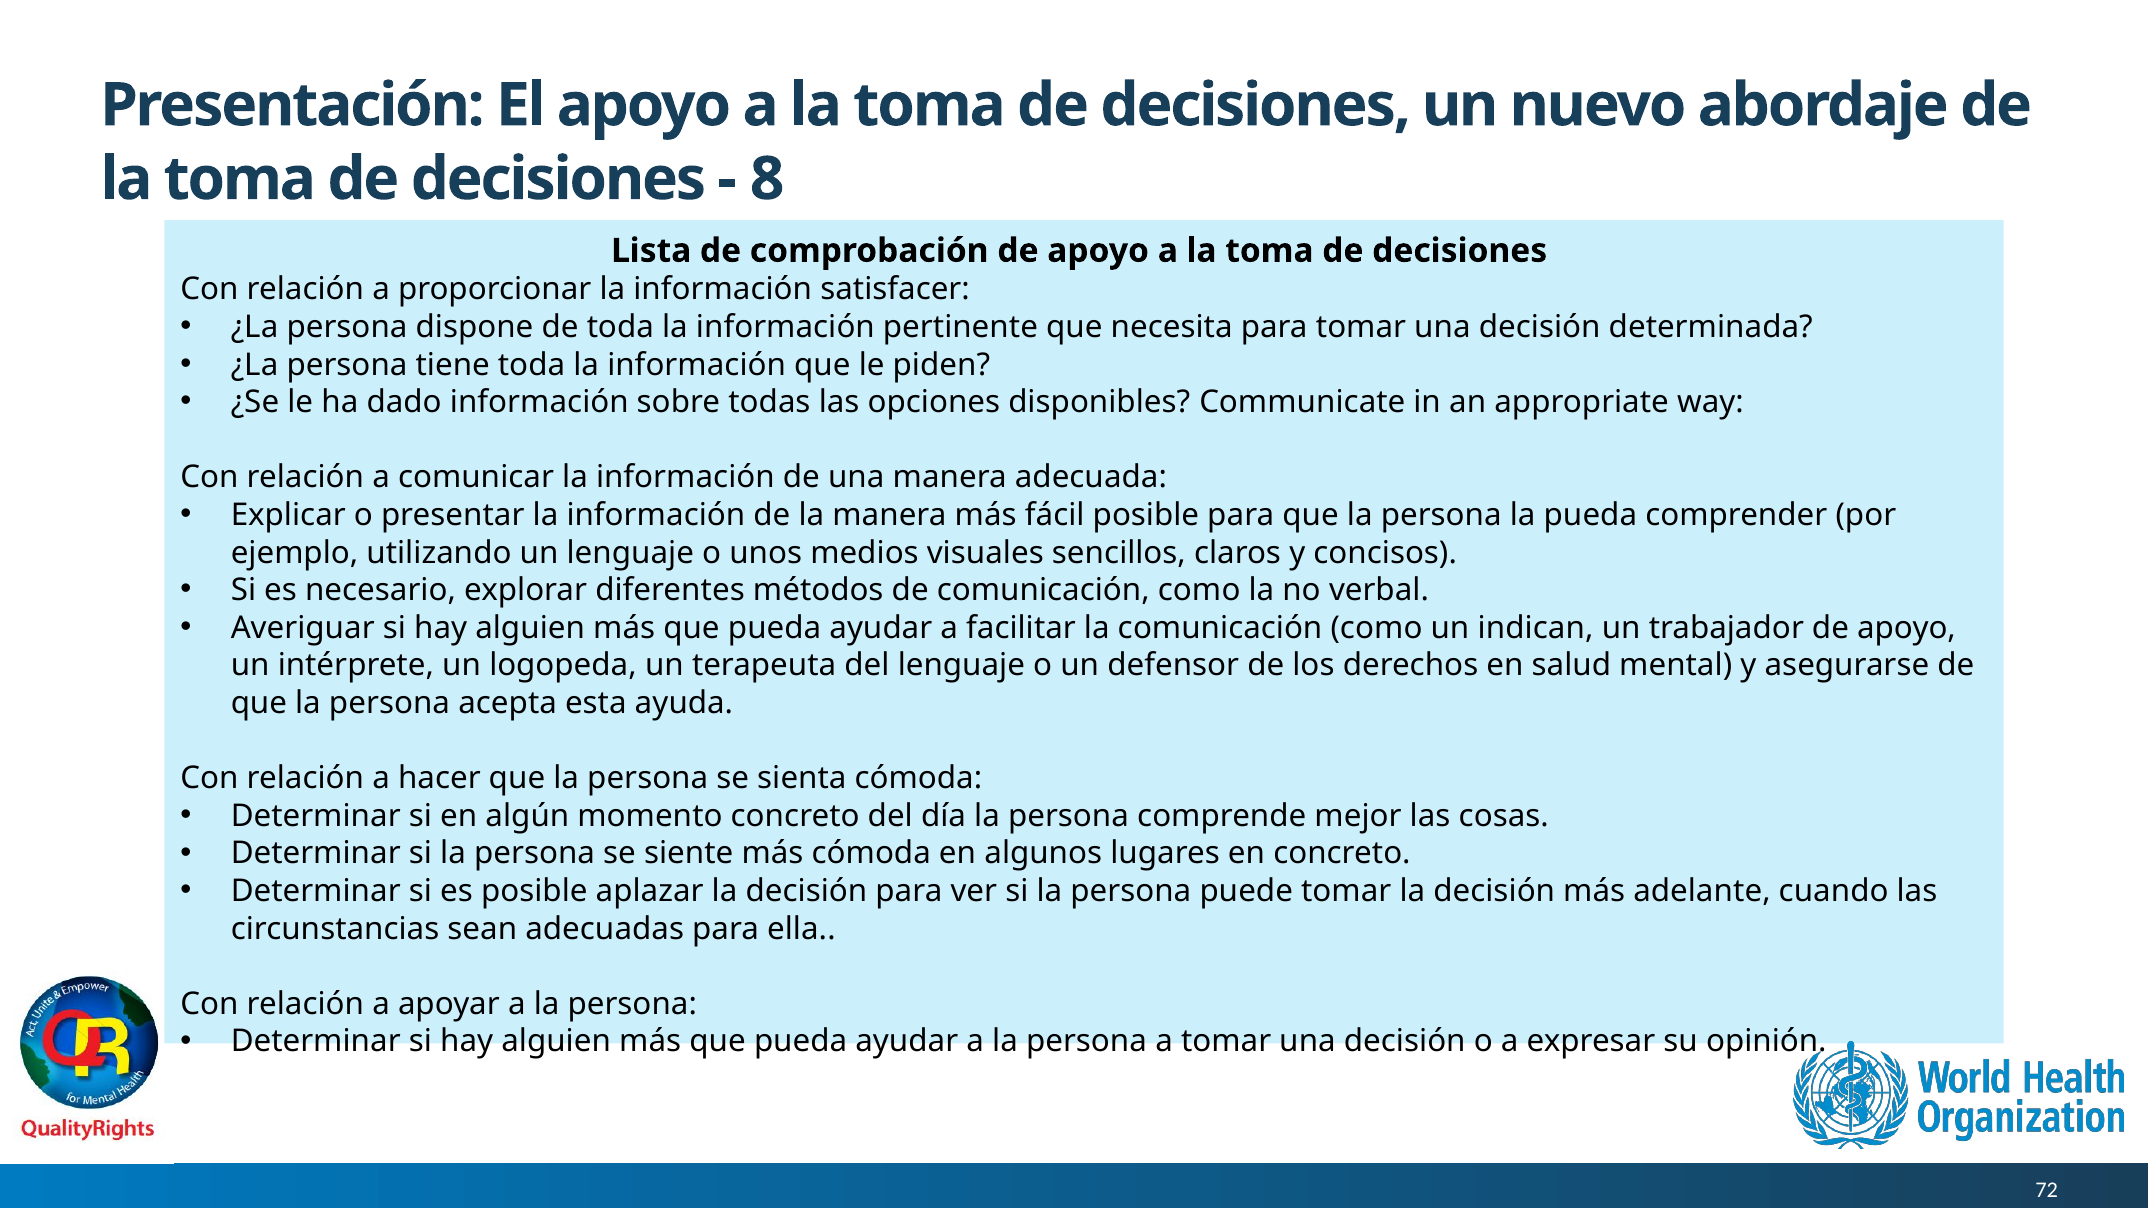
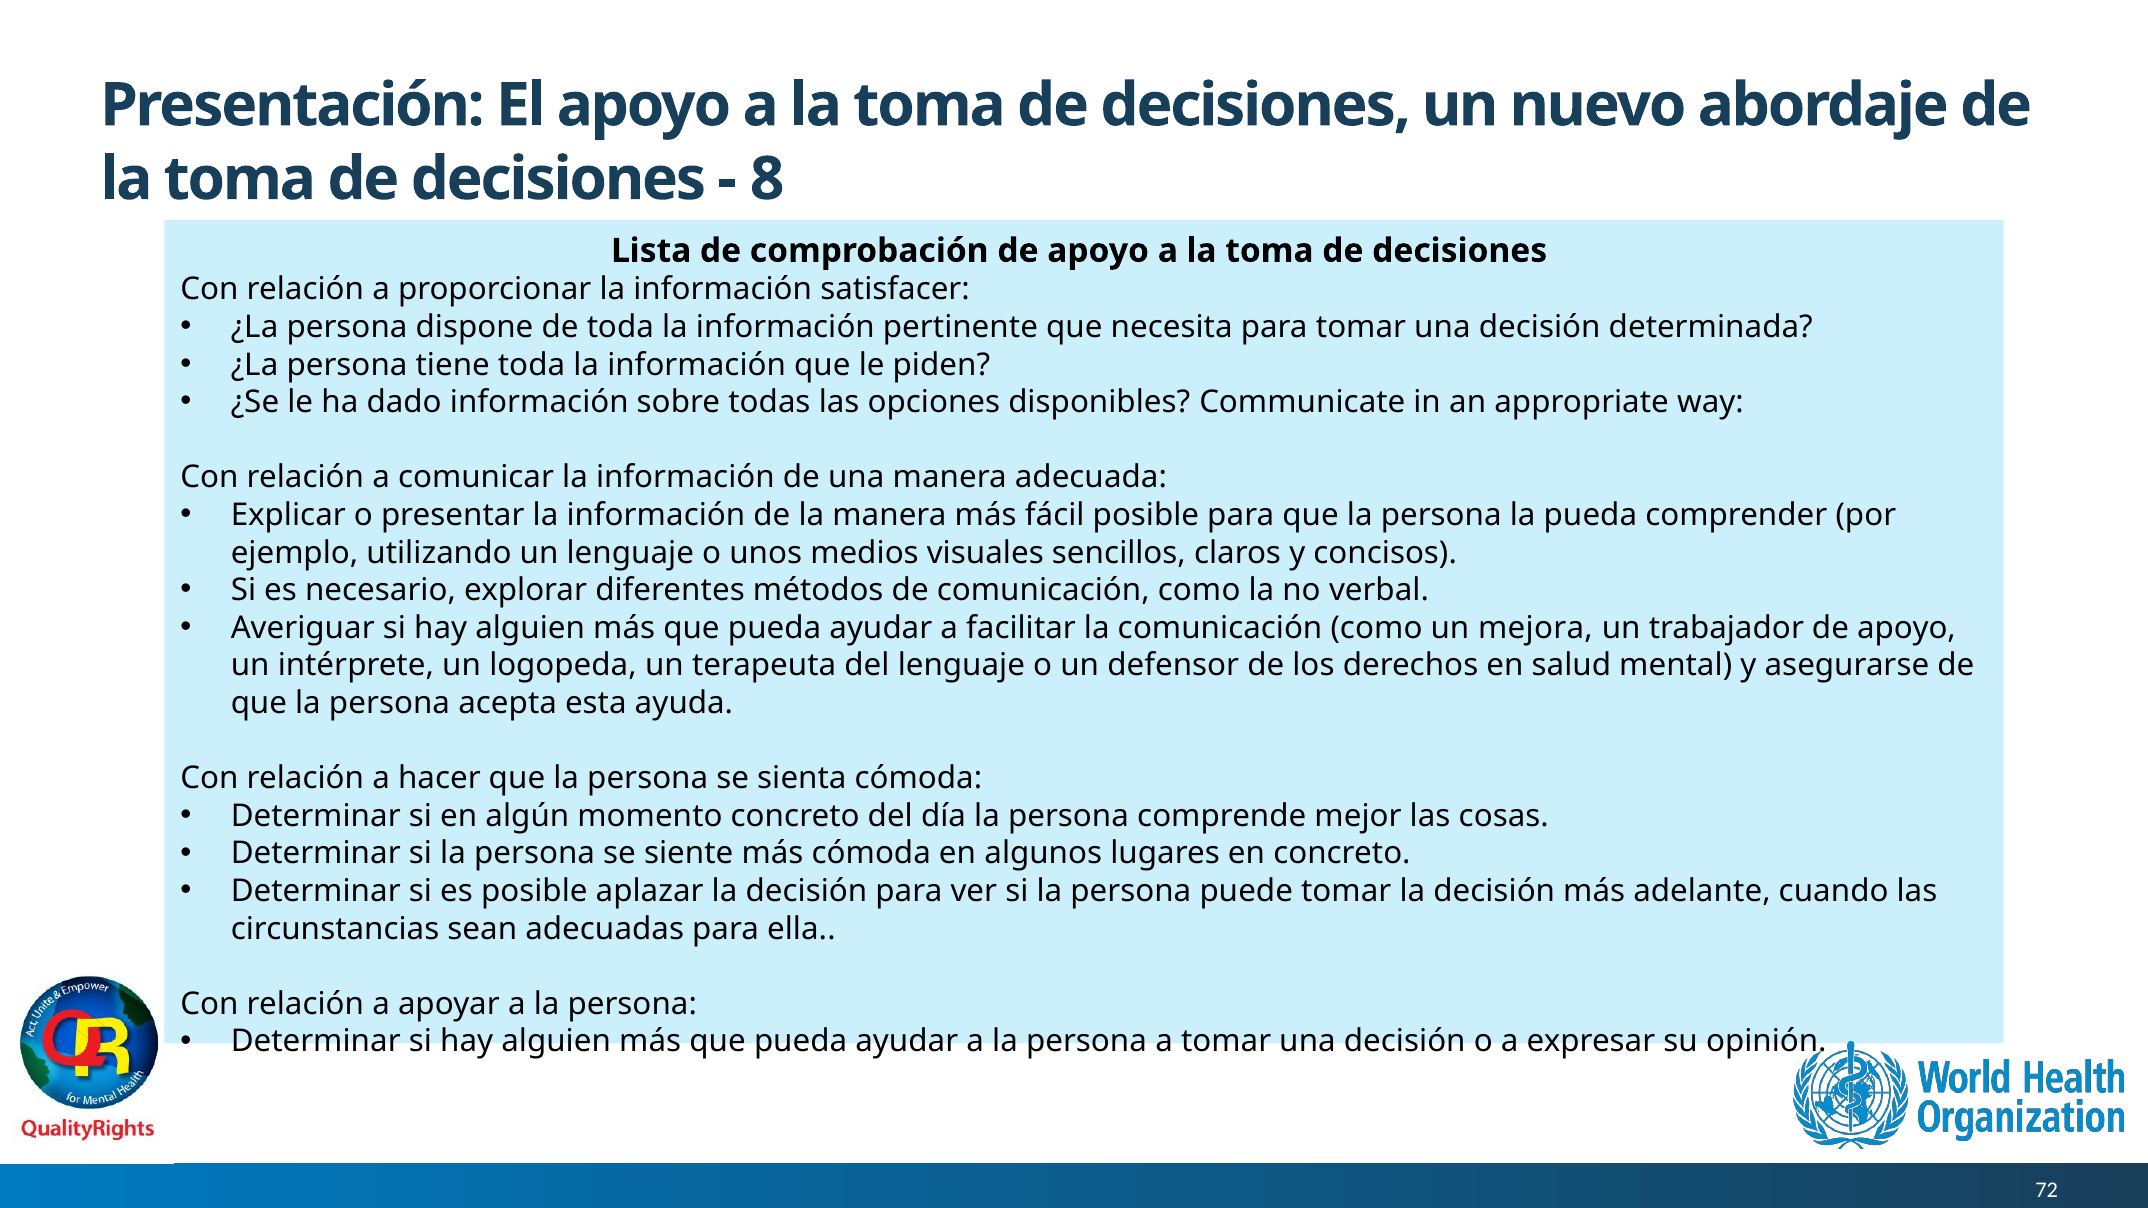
indican: indican -> mejora
